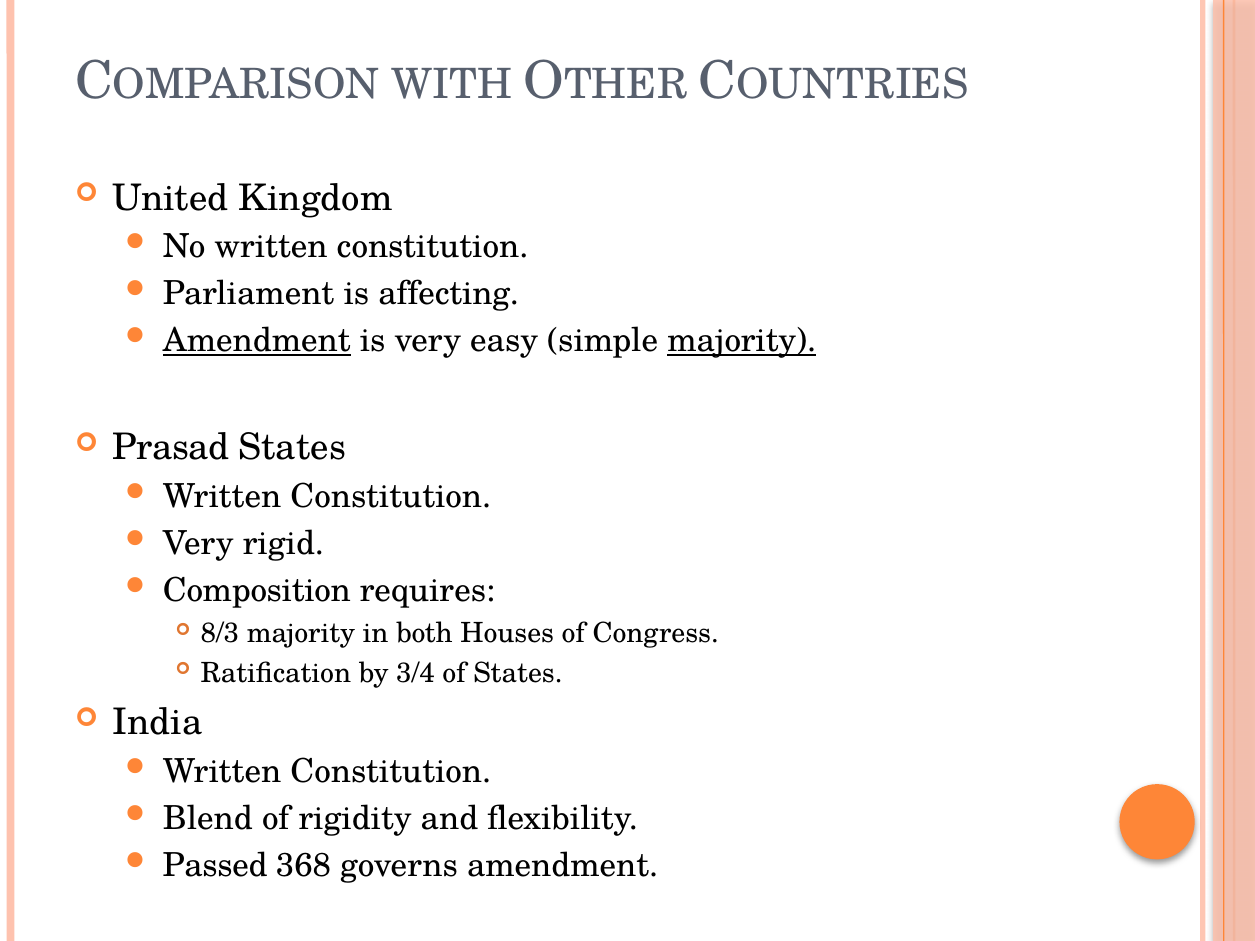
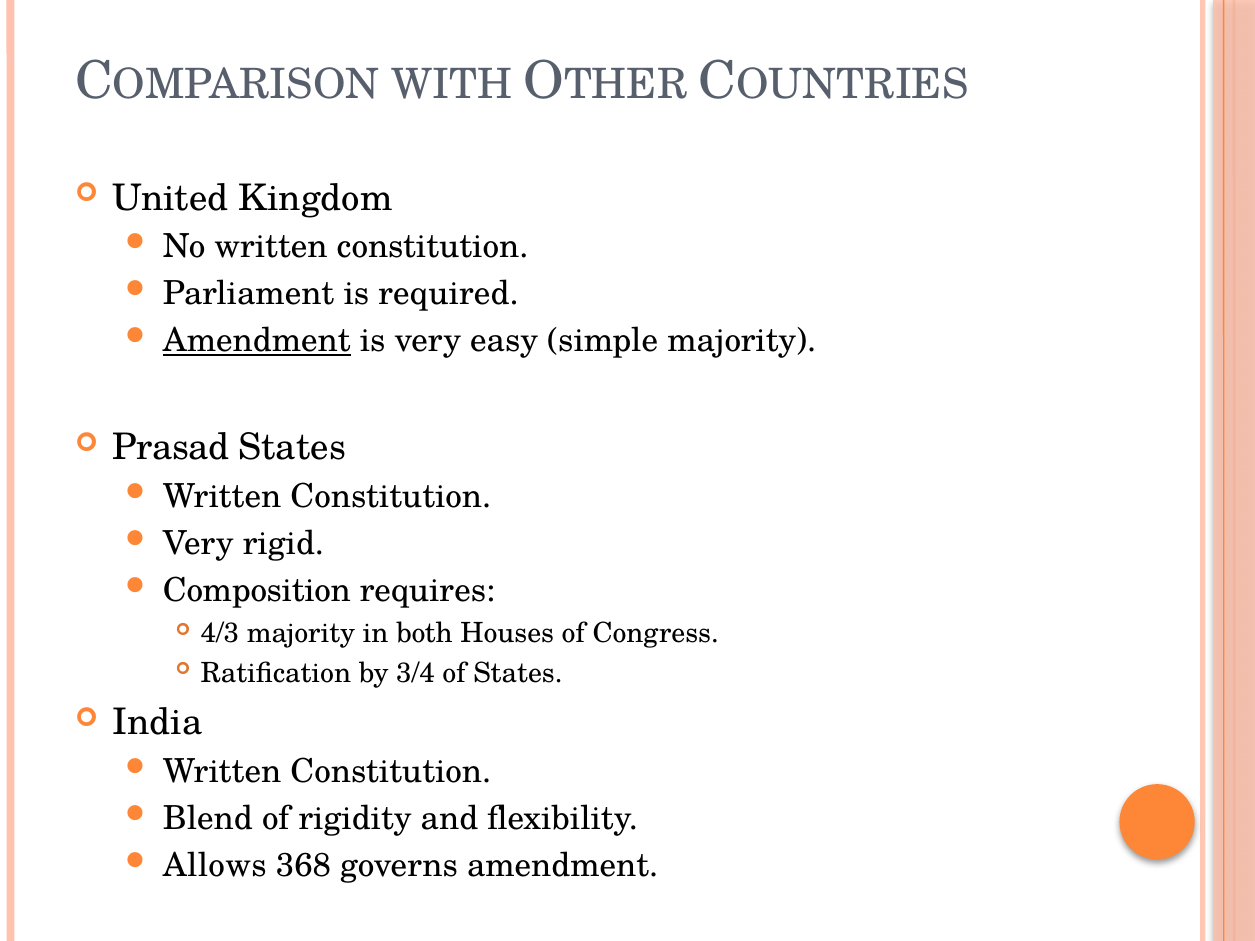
affecting: affecting -> required
majority at (742, 341) underline: present -> none
8/3: 8/3 -> 4/3
Passed: Passed -> Allows
